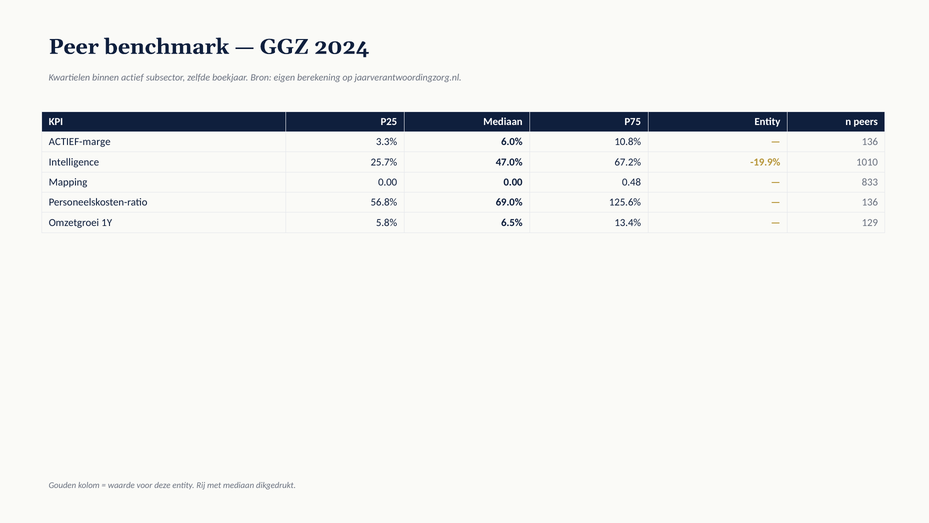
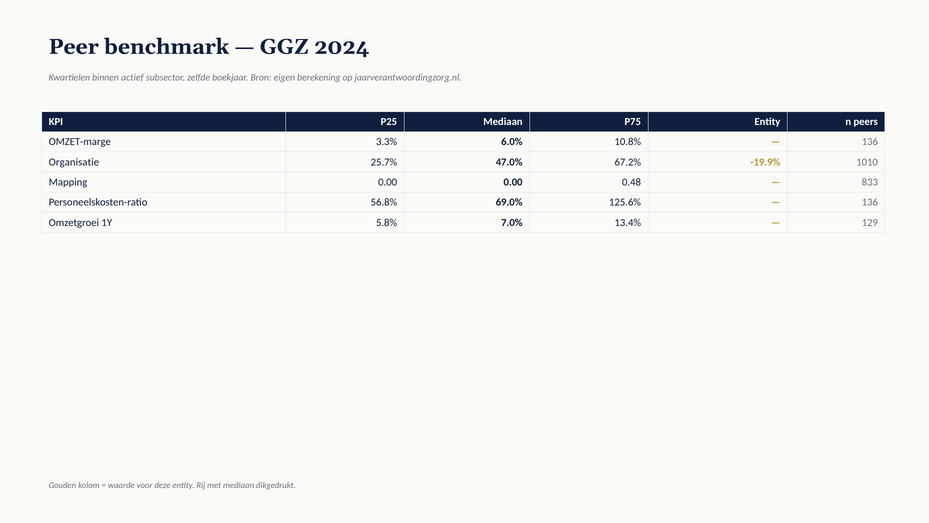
ACTIEF-marge: ACTIEF-marge -> OMZET-marge
Intelligence: Intelligence -> Organisatie
6.5%: 6.5% -> 7.0%
